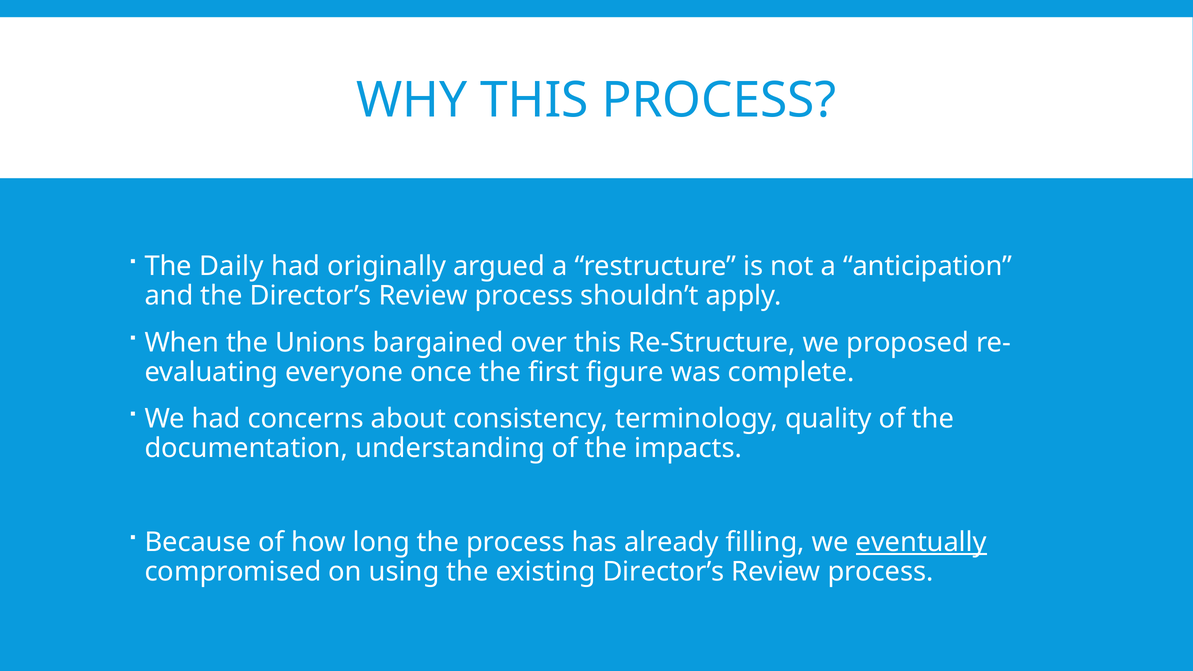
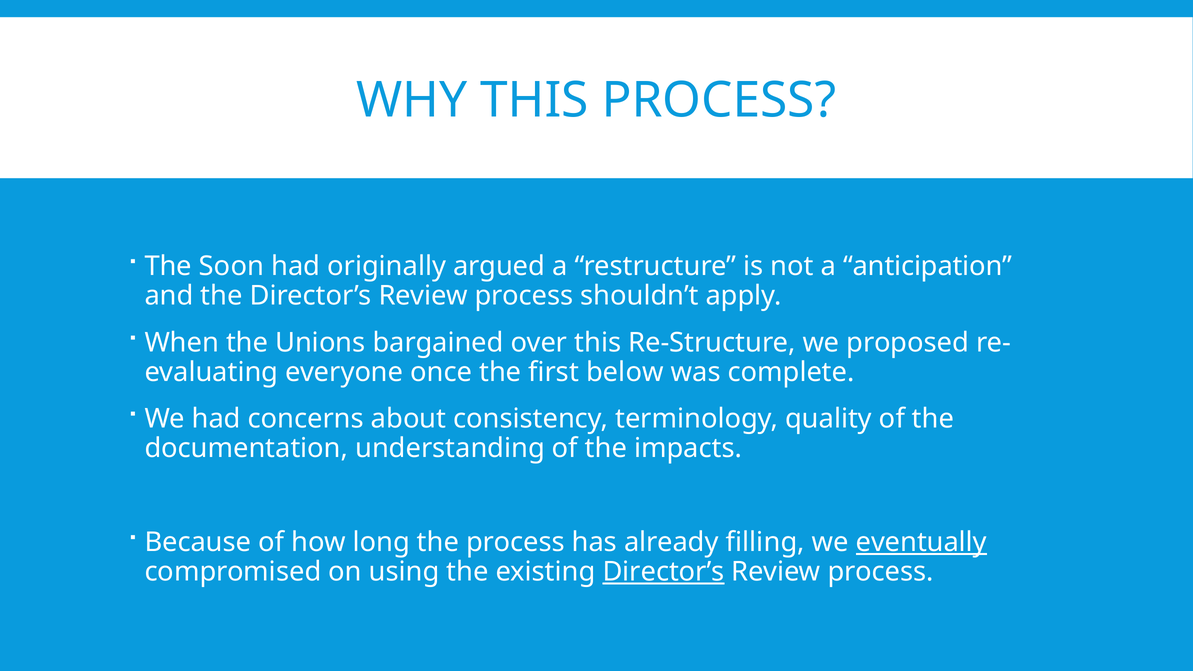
Daily: Daily -> Soon
figure: figure -> below
Director’s at (663, 572) underline: none -> present
